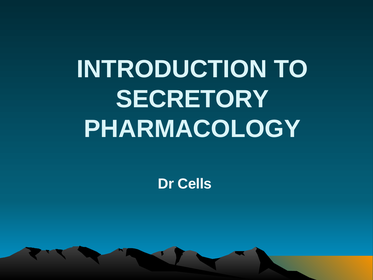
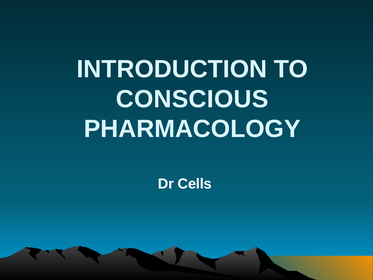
SECRETORY: SECRETORY -> CONSCIOUS
